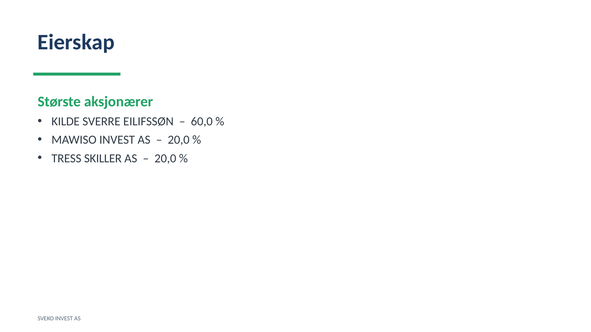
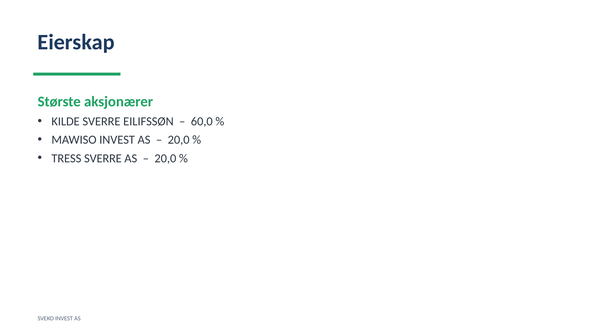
TRESS SKILLER: SKILLER -> SVERRE
